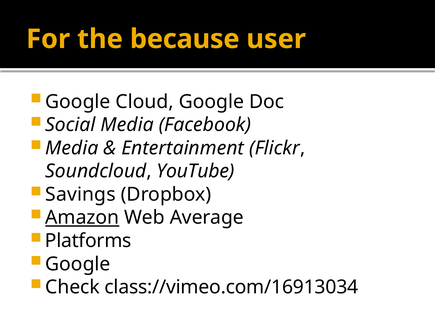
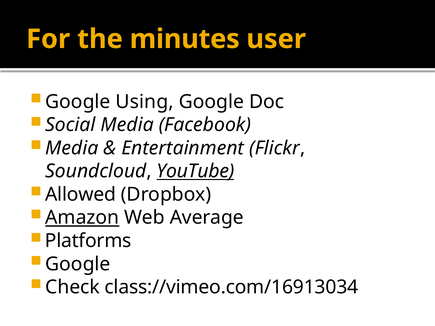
because: because -> minutes
Cloud: Cloud -> Using
YouTube underline: none -> present
Savings: Savings -> Allowed
